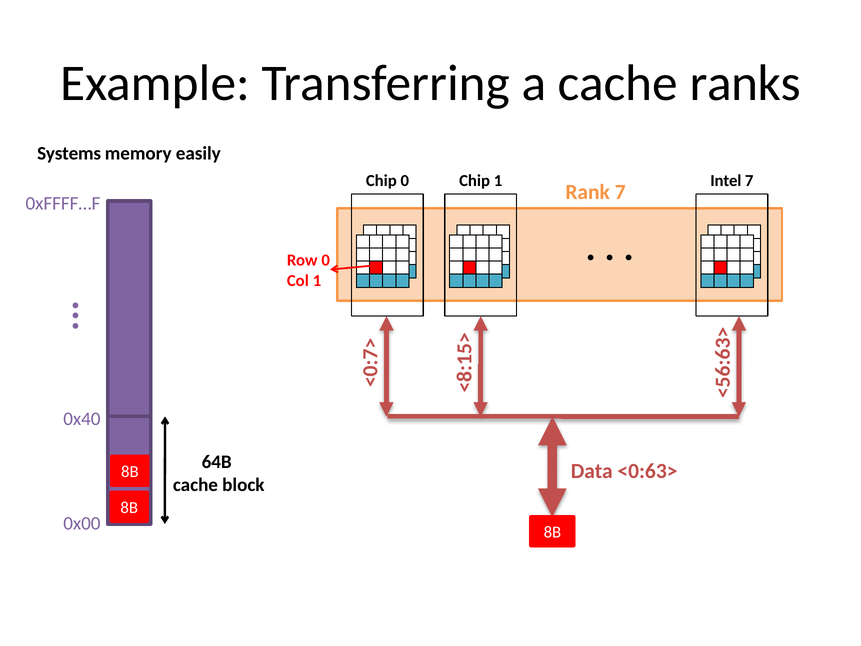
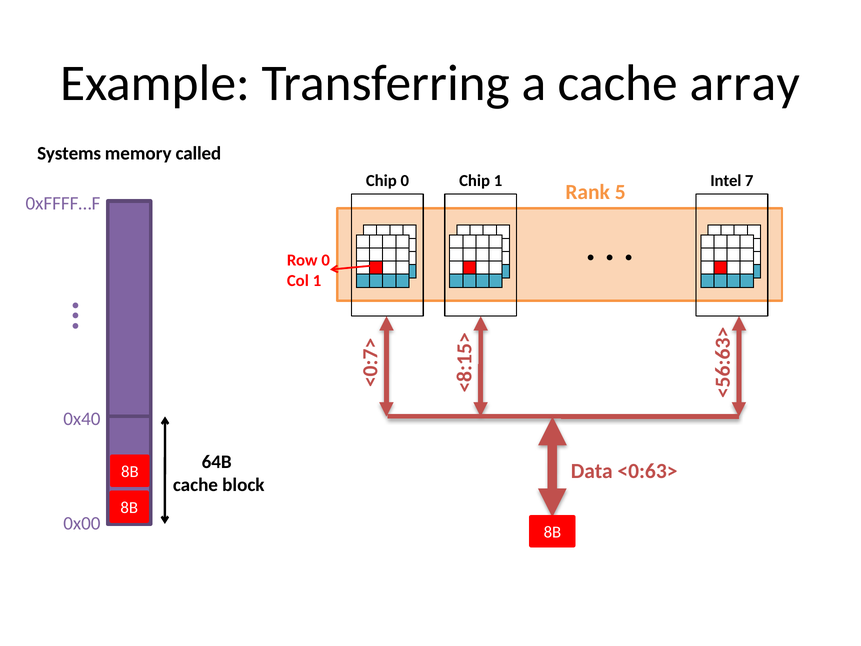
ranks: ranks -> array
easily: easily -> called
Rank 7: 7 -> 5
